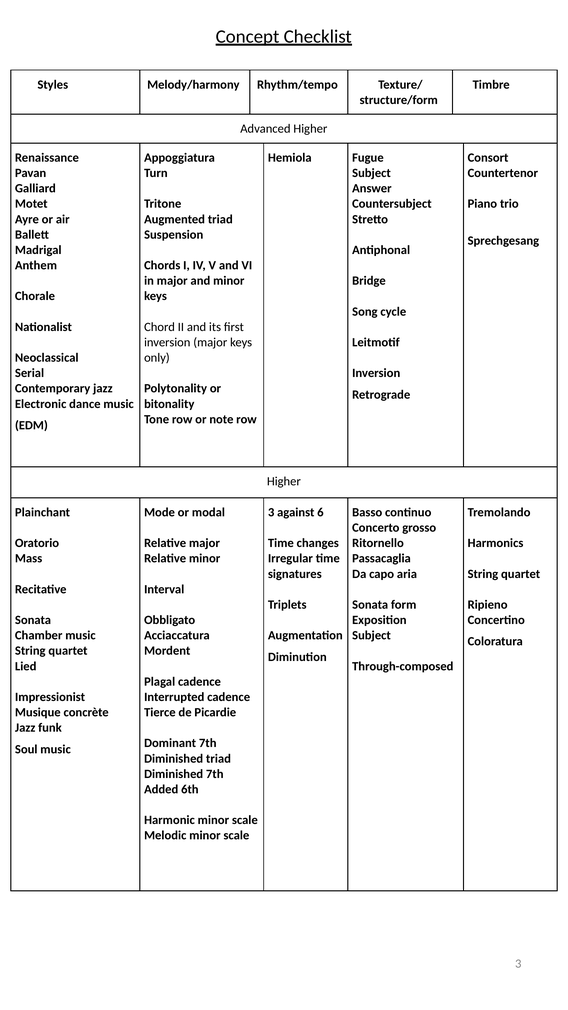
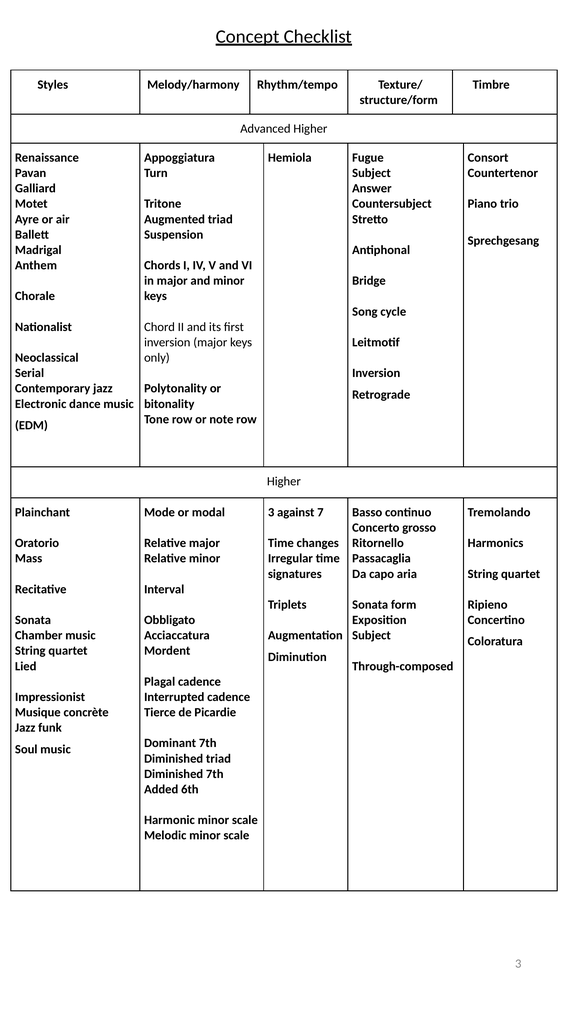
6: 6 -> 7
